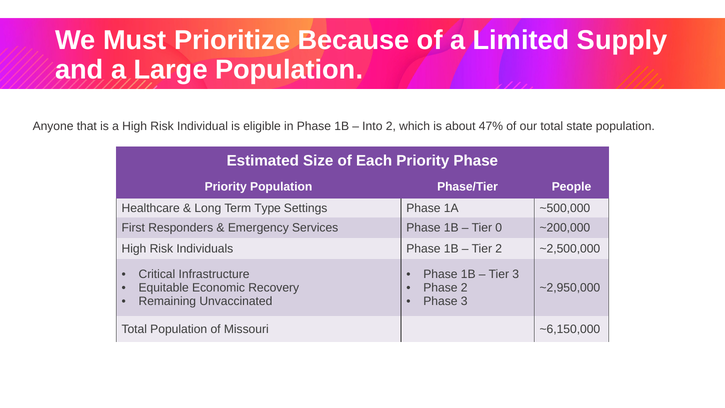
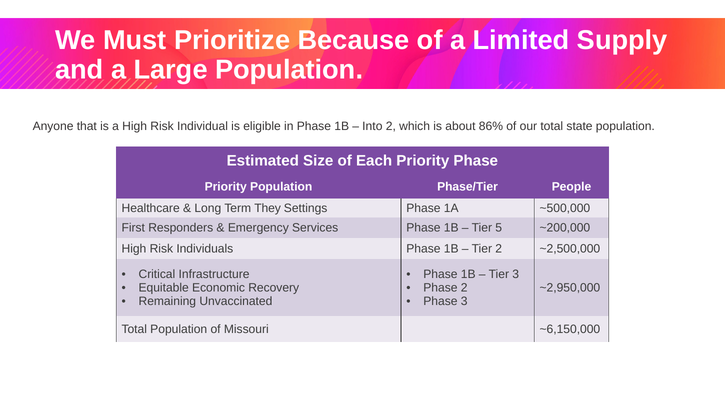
47%: 47% -> 86%
Type: Type -> They
0: 0 -> 5
